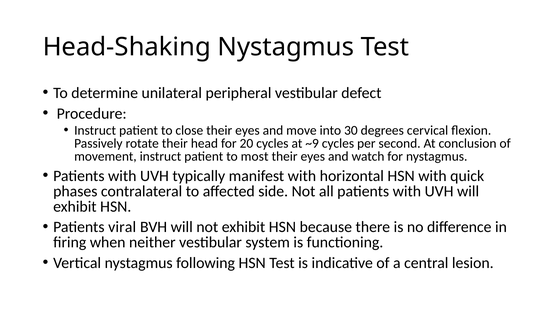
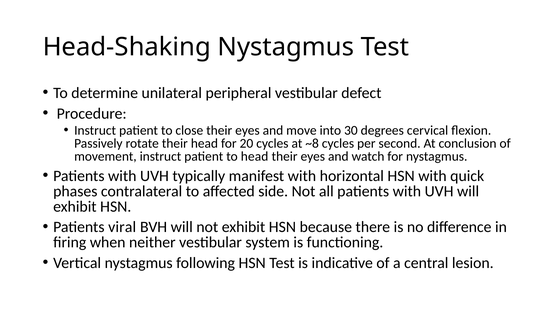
~9: ~9 -> ~8
to most: most -> head
